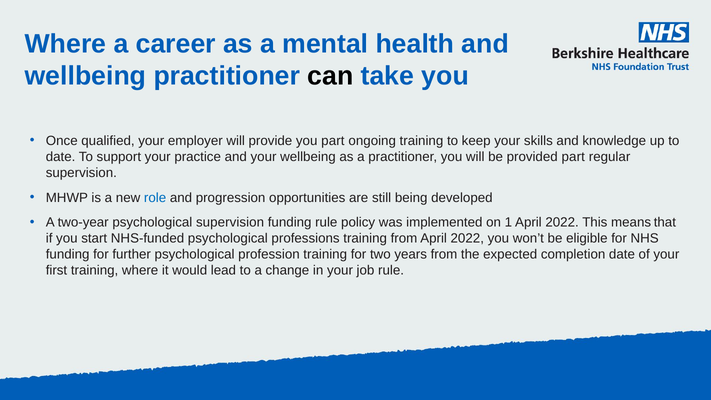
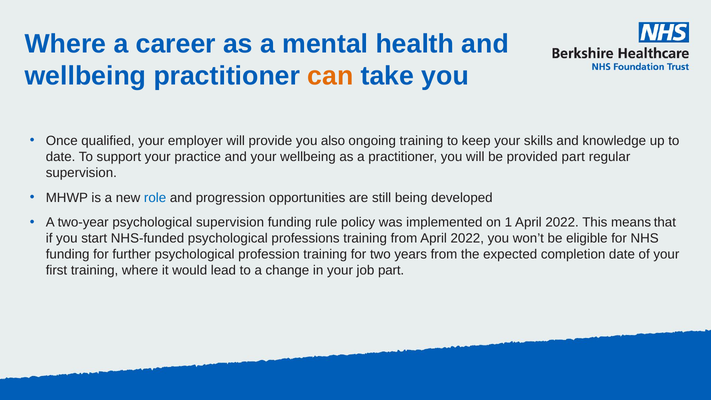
can colour: black -> orange
you part: part -> also
job rule: rule -> part
